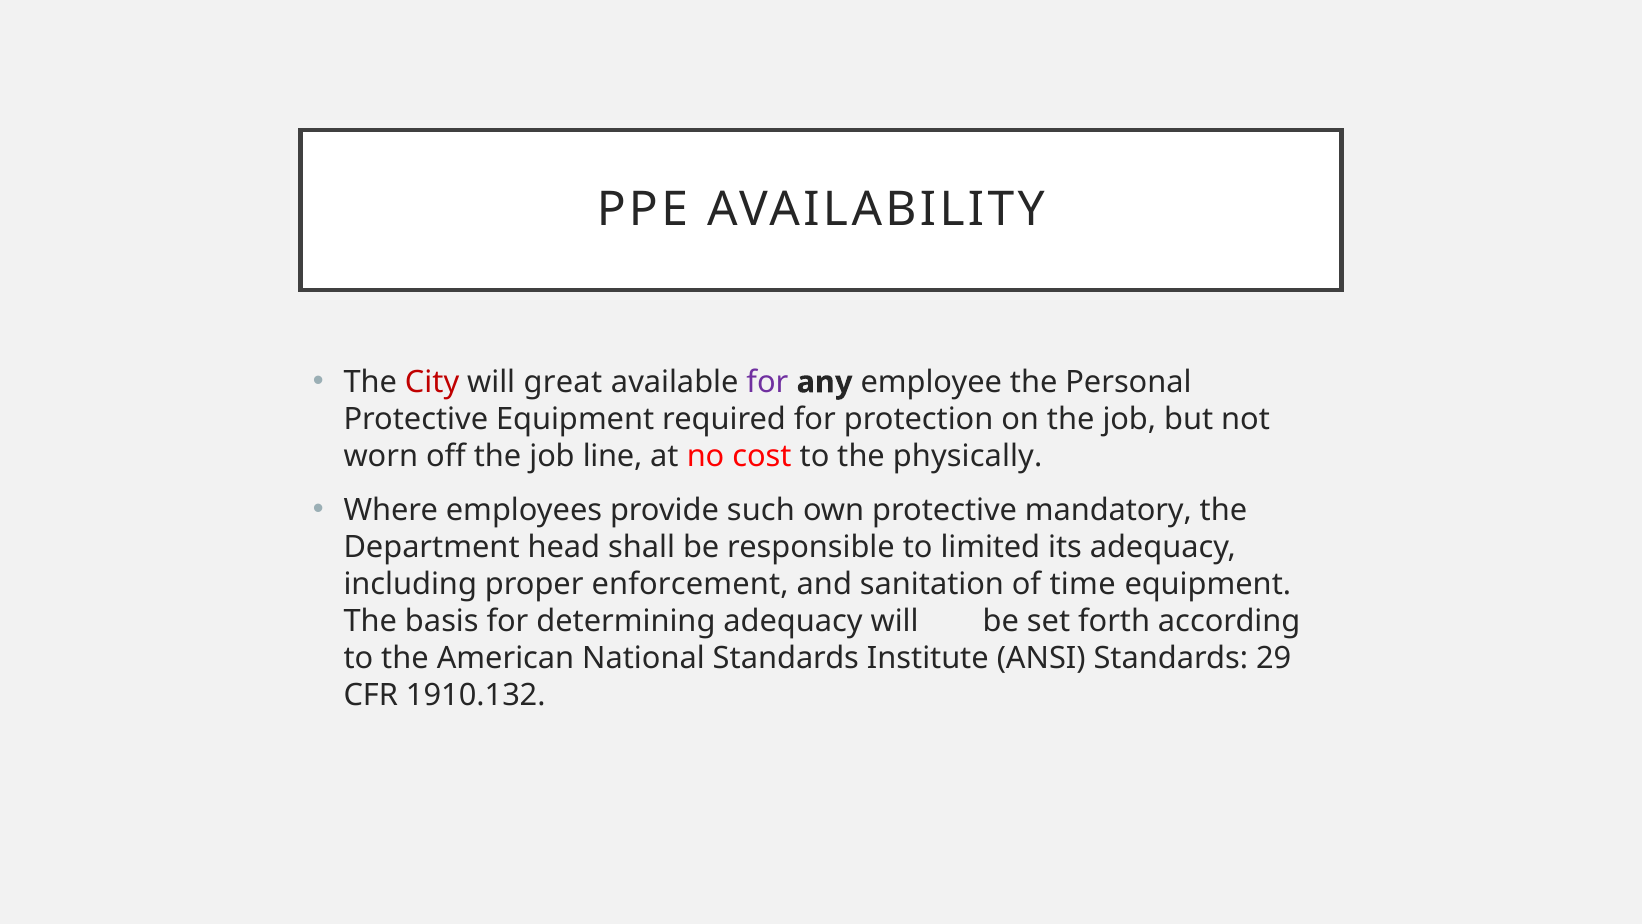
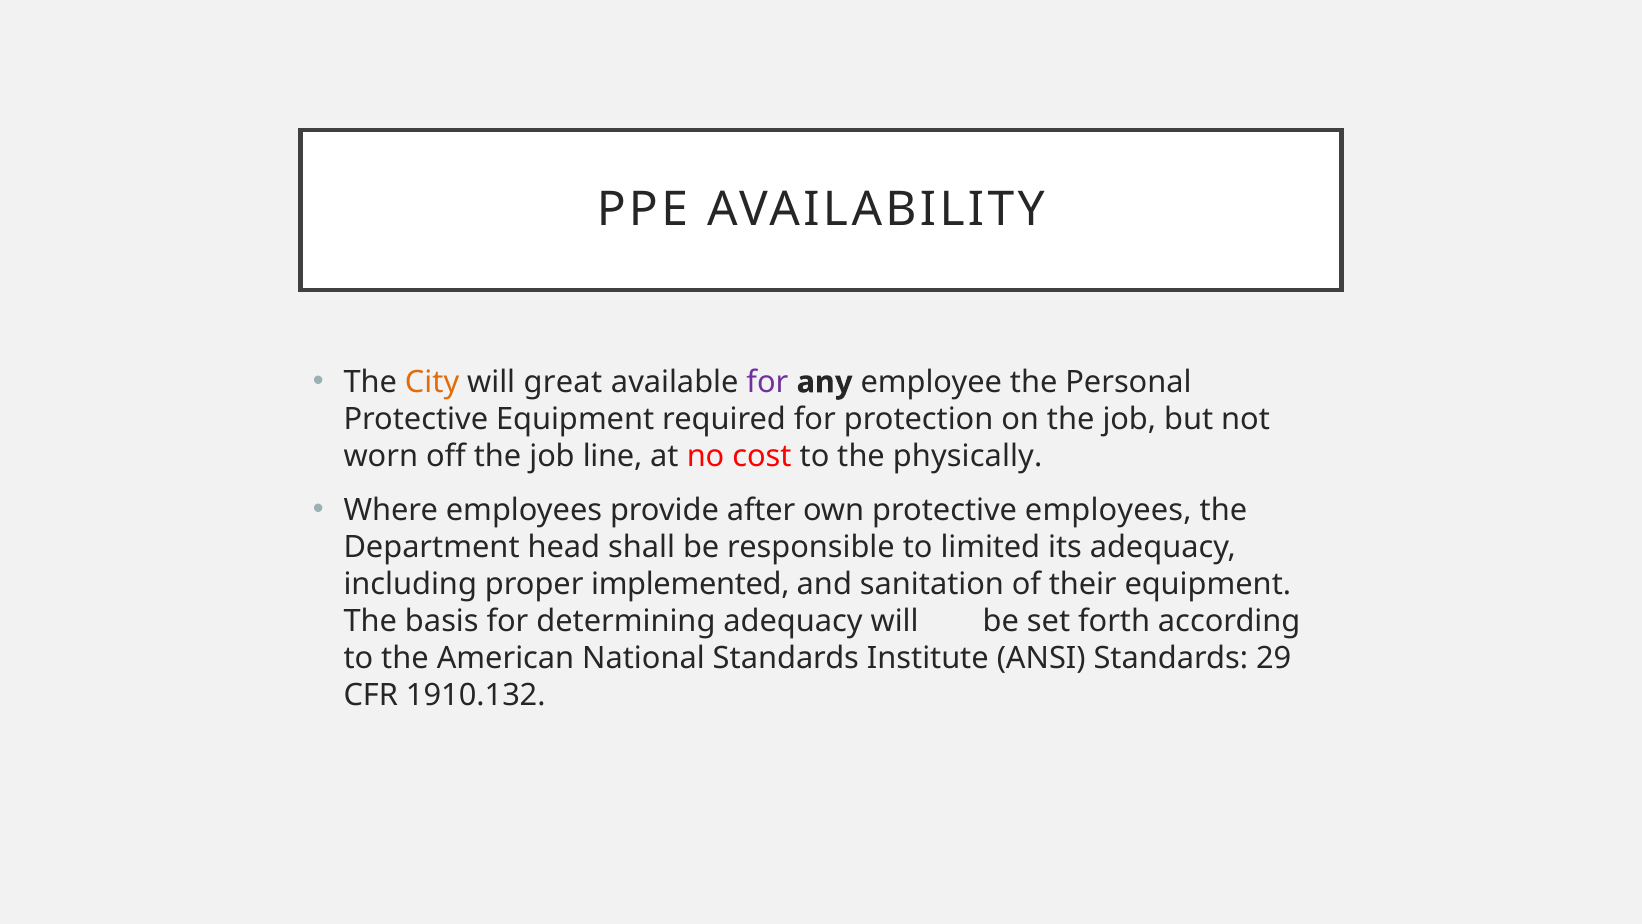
City colour: red -> orange
such: such -> after
protective mandatory: mandatory -> employees
enforcement: enforcement -> implemented
time: time -> their
